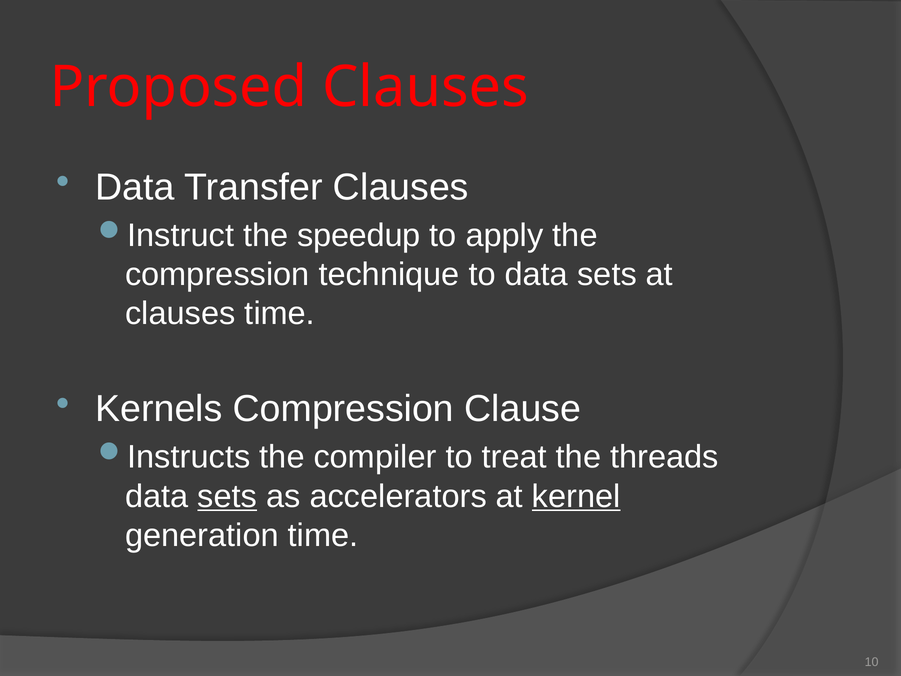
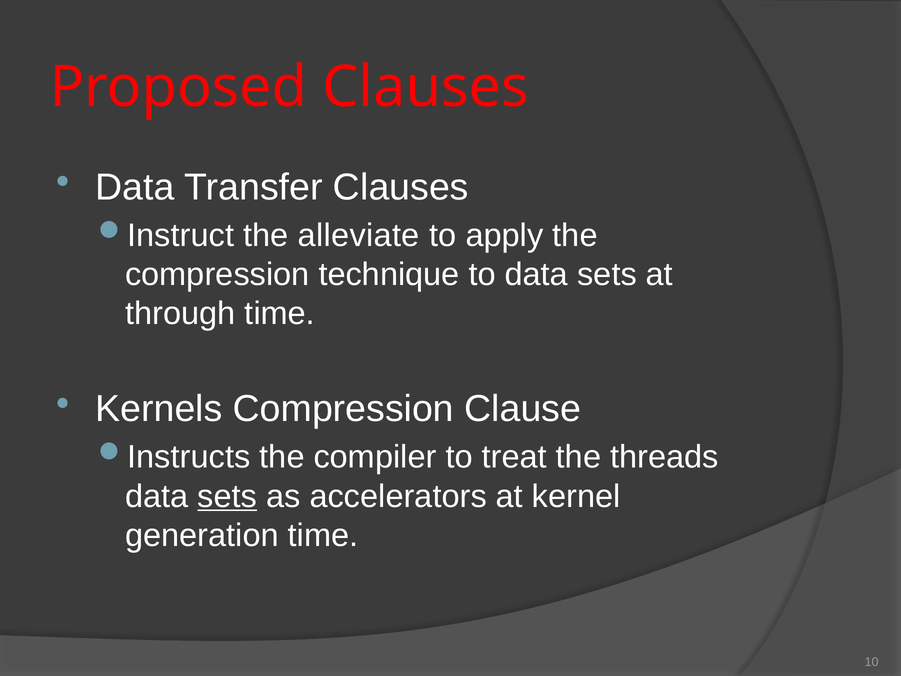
speedup: speedup -> alleviate
clauses at (180, 313): clauses -> through
kernel underline: present -> none
